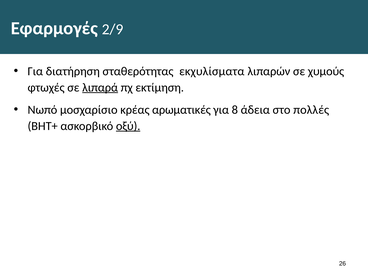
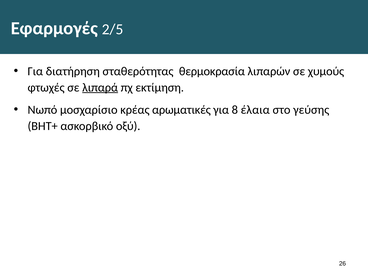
2/9: 2/9 -> 2/5
εκχυλίσματα: εκχυλίσματα -> θερμοκρασία
άδεια: άδεια -> έλαια
πολλές: πολλές -> γεύσης
οξύ underline: present -> none
